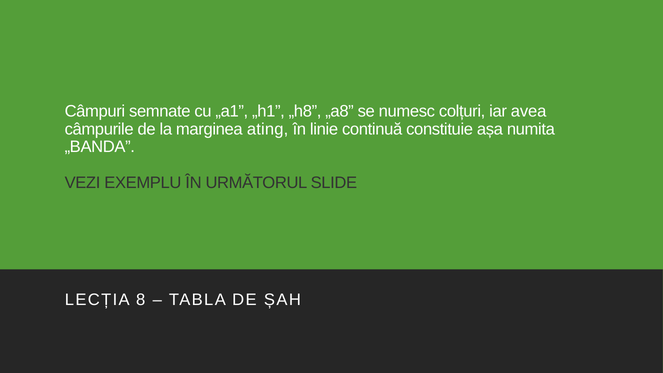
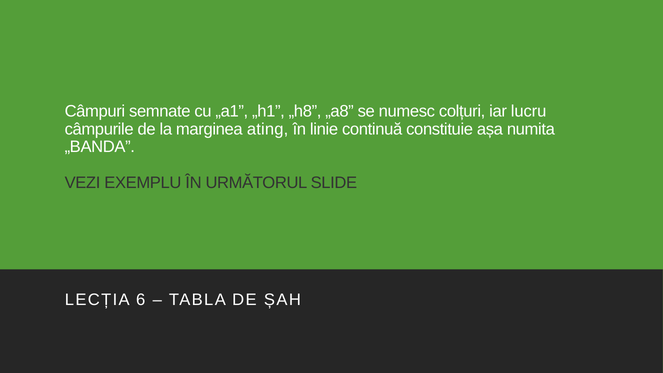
avea: avea -> lucru
8: 8 -> 6
